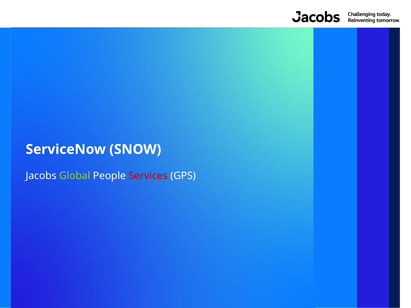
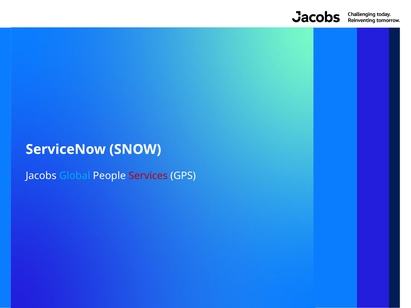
Global colour: light green -> light blue
